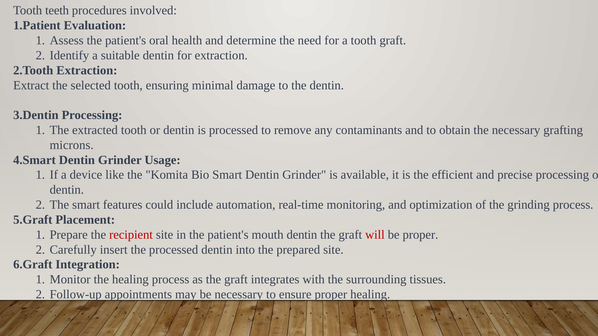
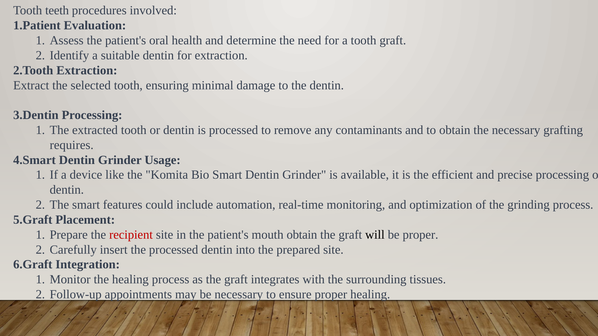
microns: microns -> requires
mouth dentin: dentin -> obtain
will colour: red -> black
